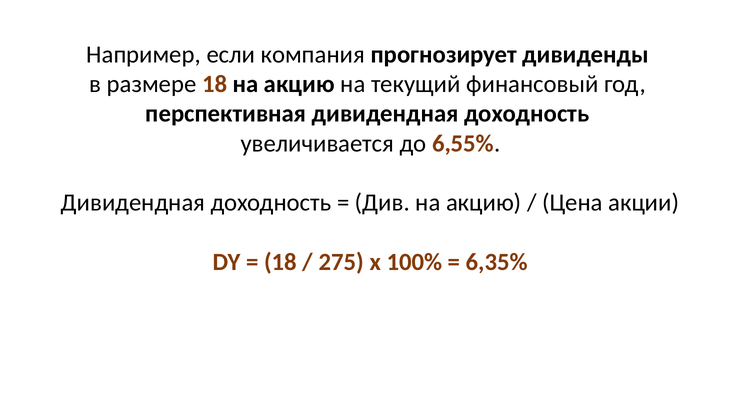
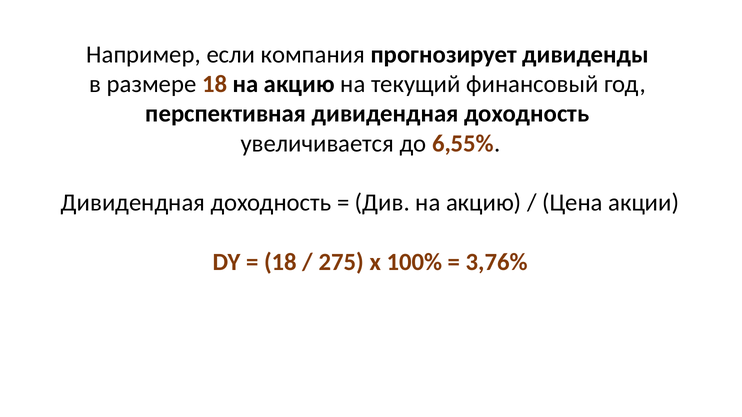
6,35%: 6,35% -> 3,76%
